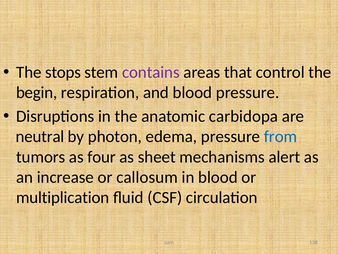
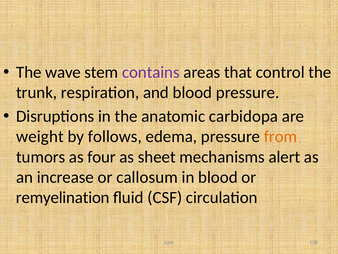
stops: stops -> wave
begin: begin -> trunk
neutral: neutral -> weight
photon: photon -> follows
from colour: blue -> orange
multiplication: multiplication -> remyelination
